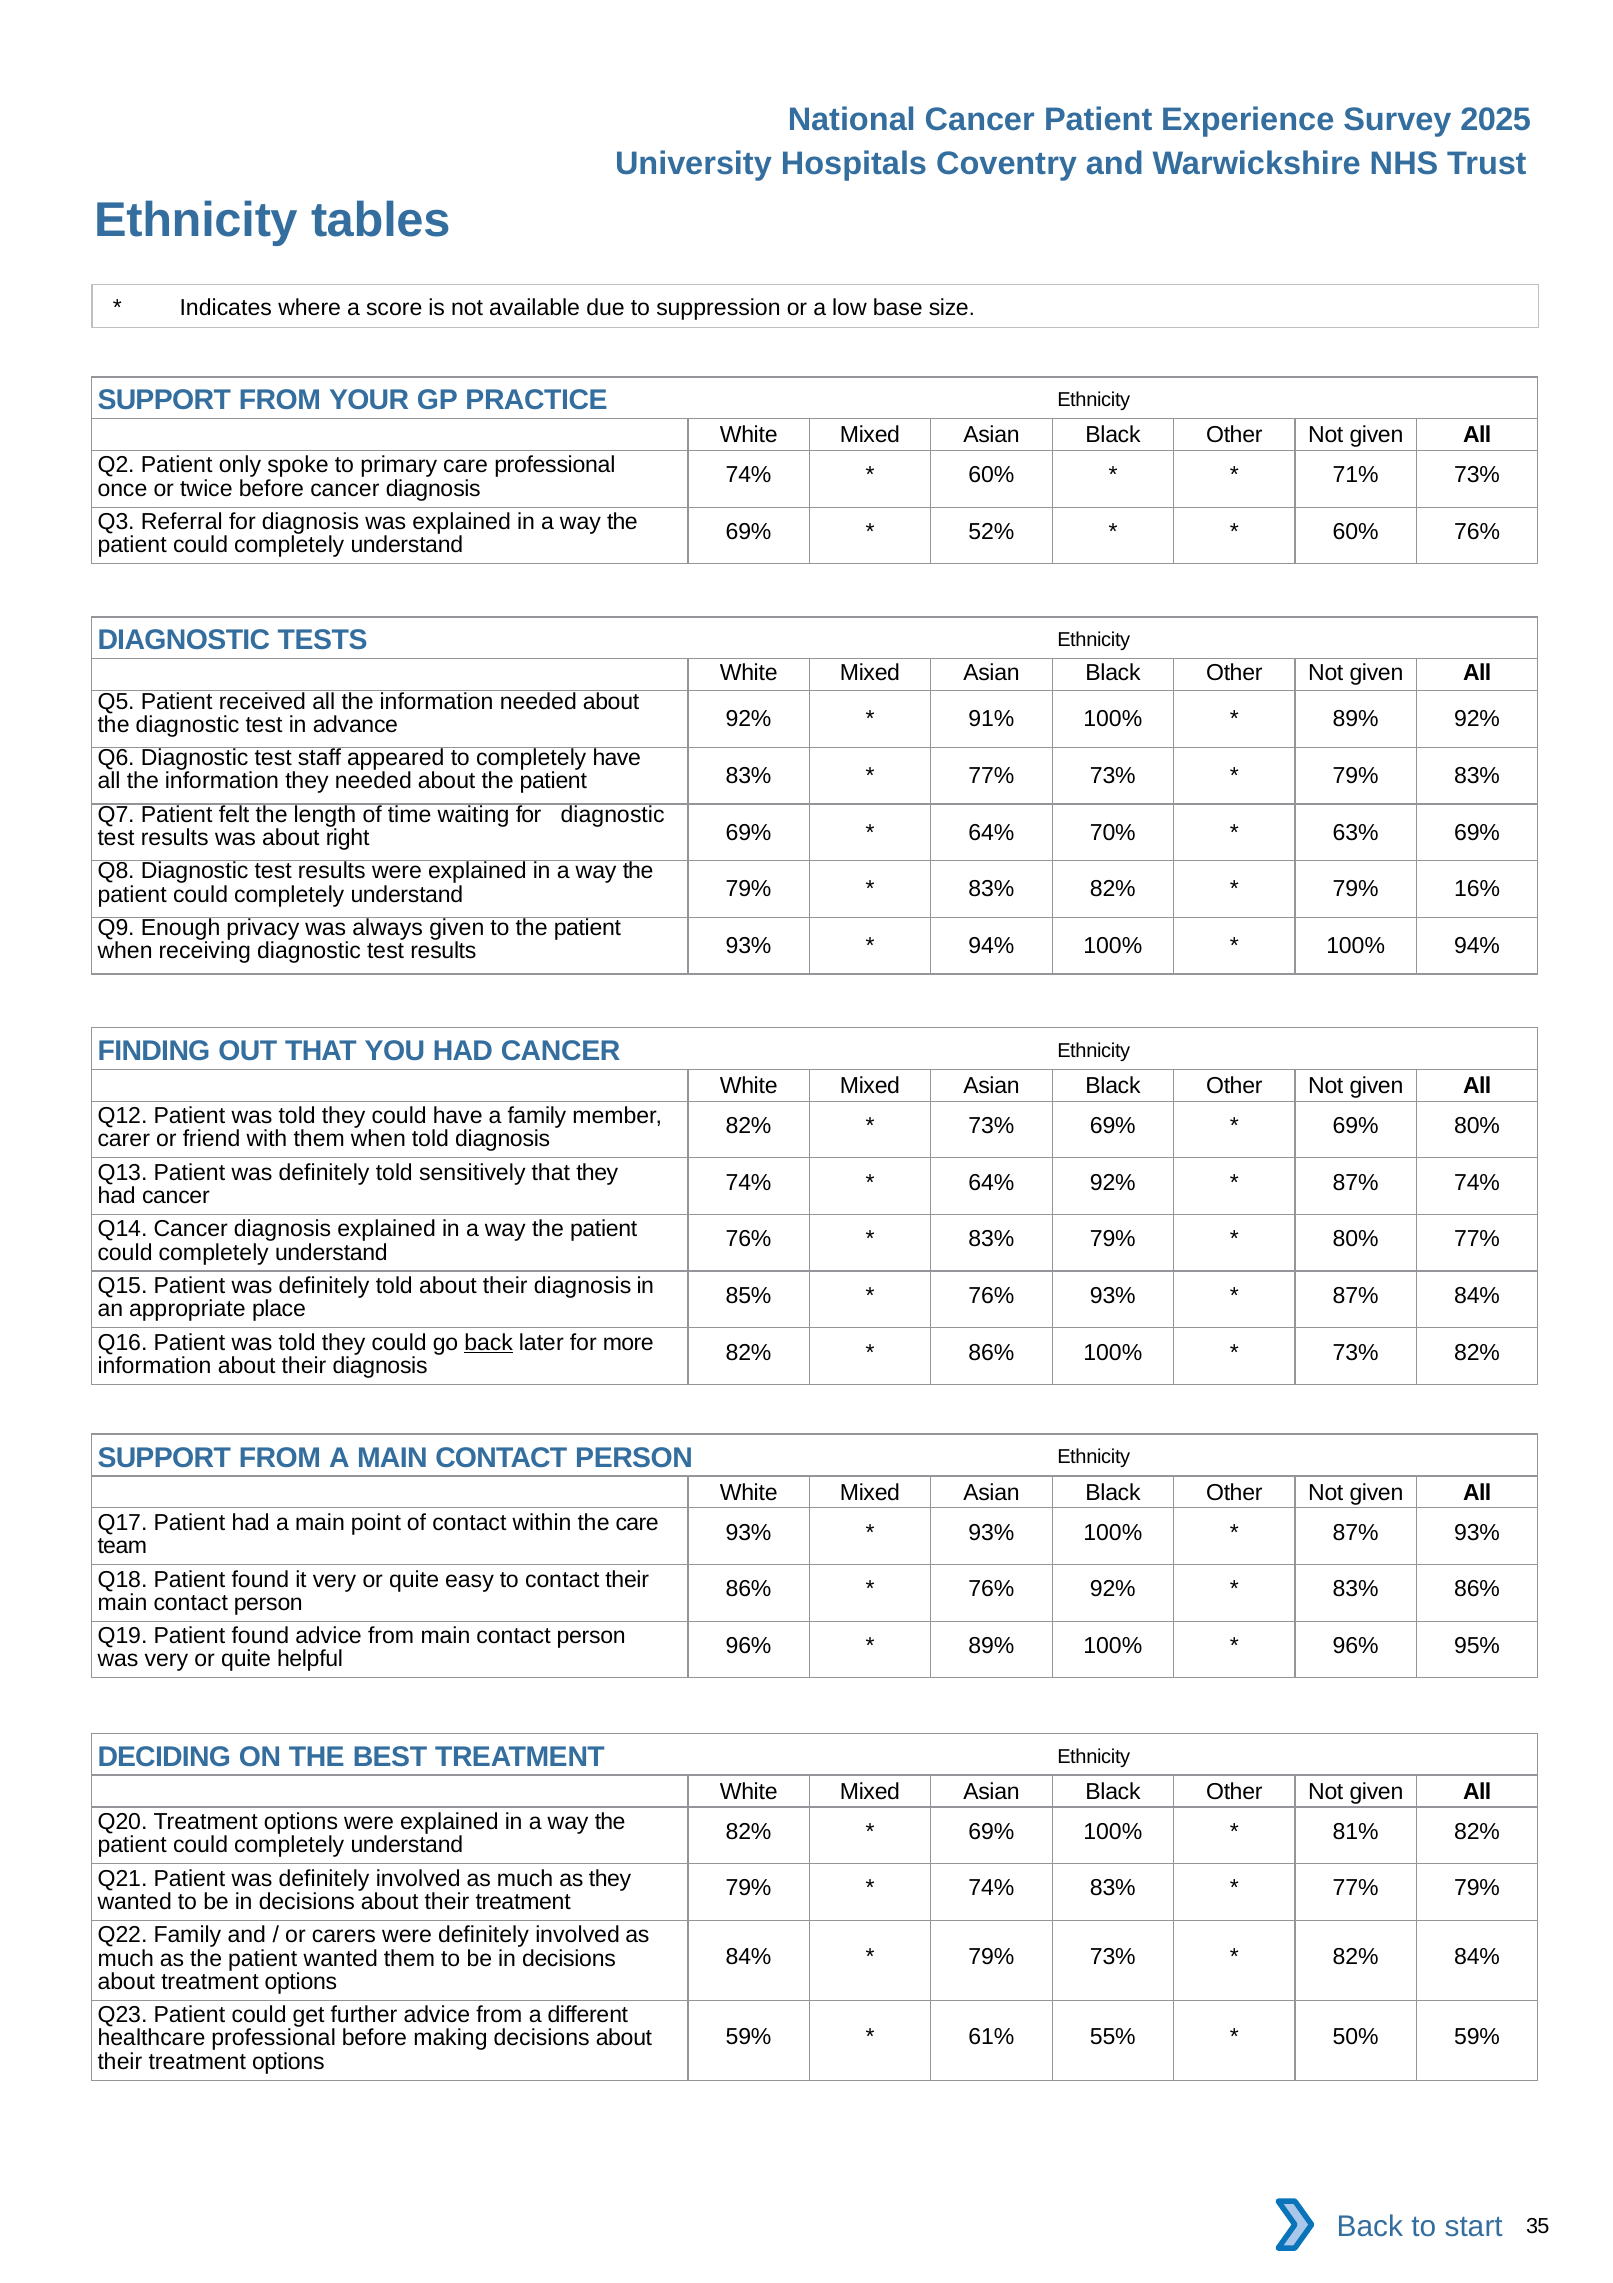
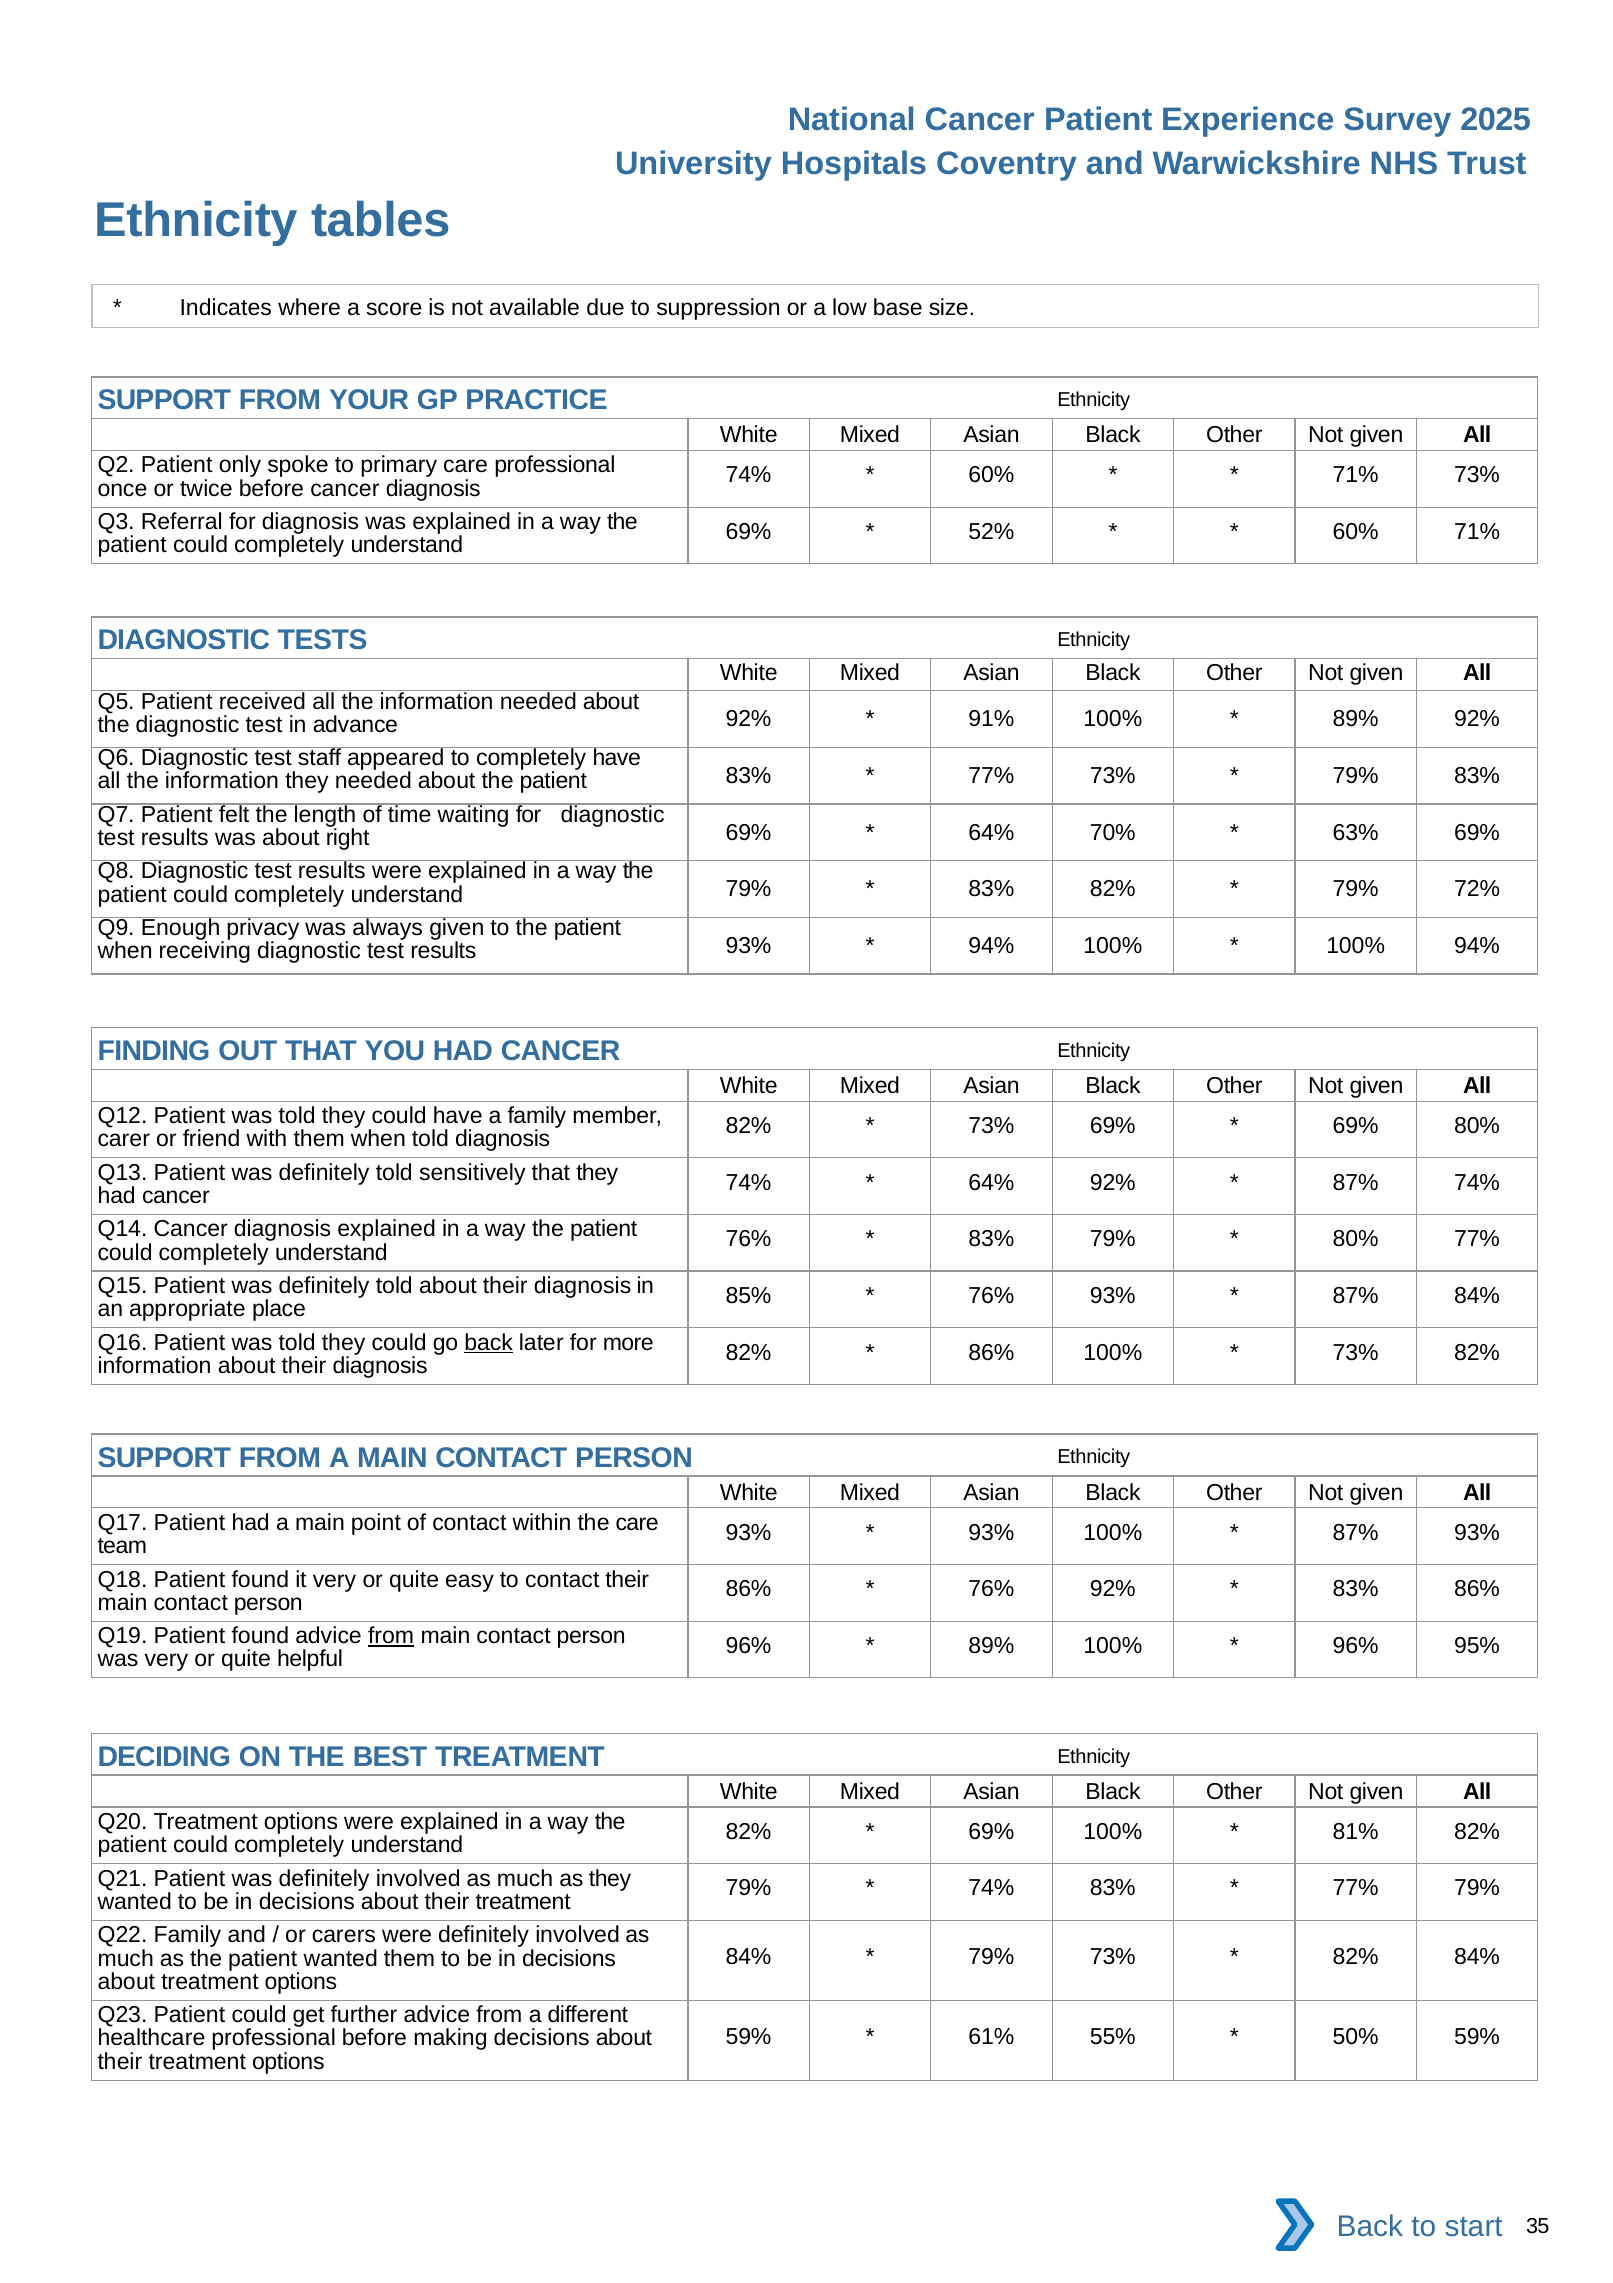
60% 76%: 76% -> 71%
16%: 16% -> 72%
from at (391, 1636) underline: none -> present
